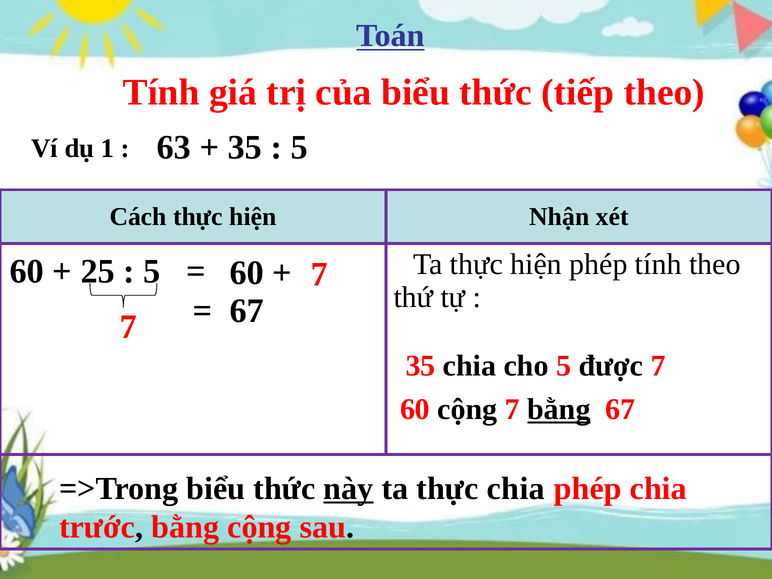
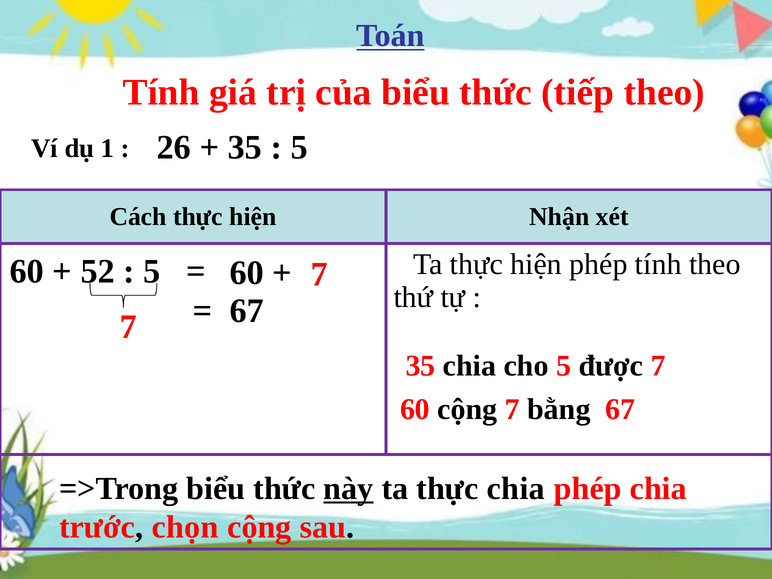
63: 63 -> 26
25: 25 -> 52
bằng at (559, 409) underline: present -> none
trước bằng: bằng -> chọn
